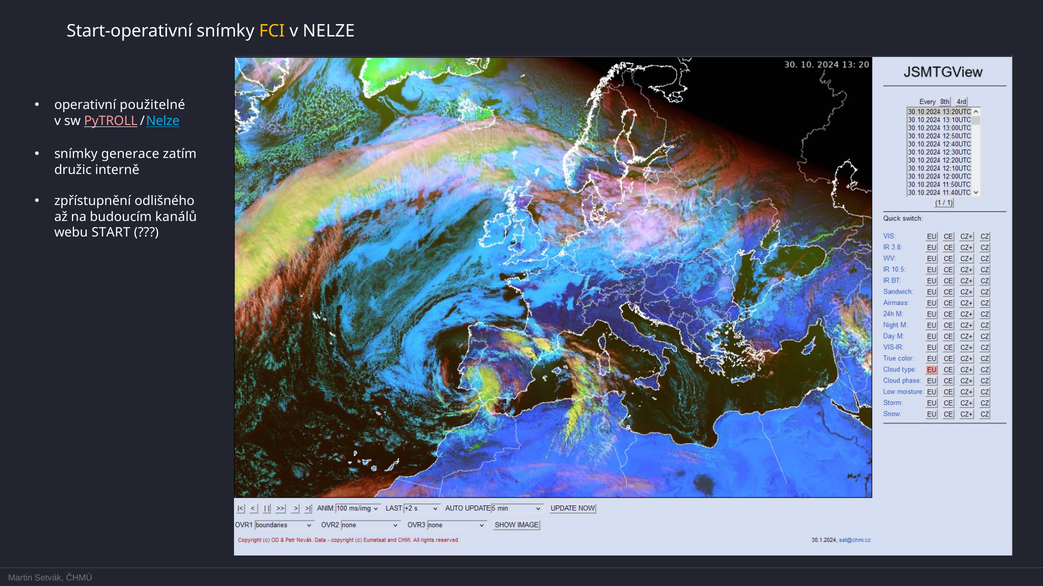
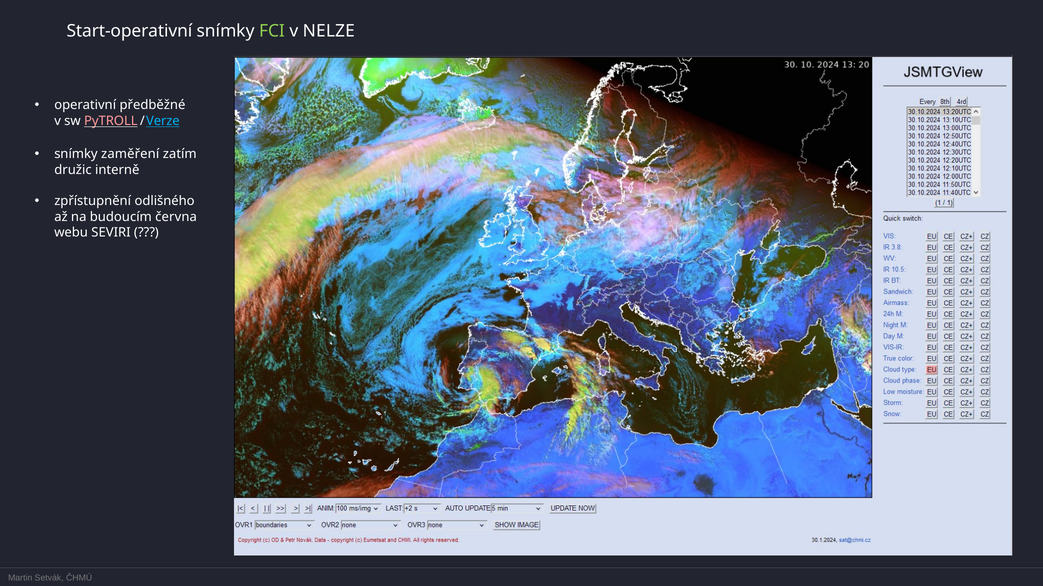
FCI colour: yellow -> light green
použitelné: použitelné -> předběžné
Nelze at (163, 121): Nelze -> Verze
generace: generace -> zaměření
kanálů: kanálů -> června
START: START -> SEVIRI
